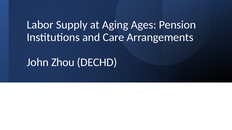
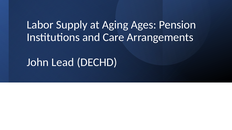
Zhou: Zhou -> Lead
